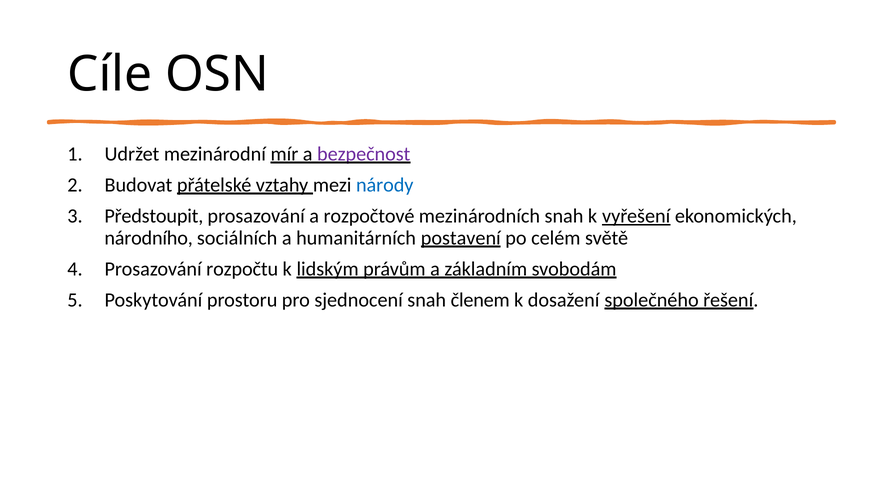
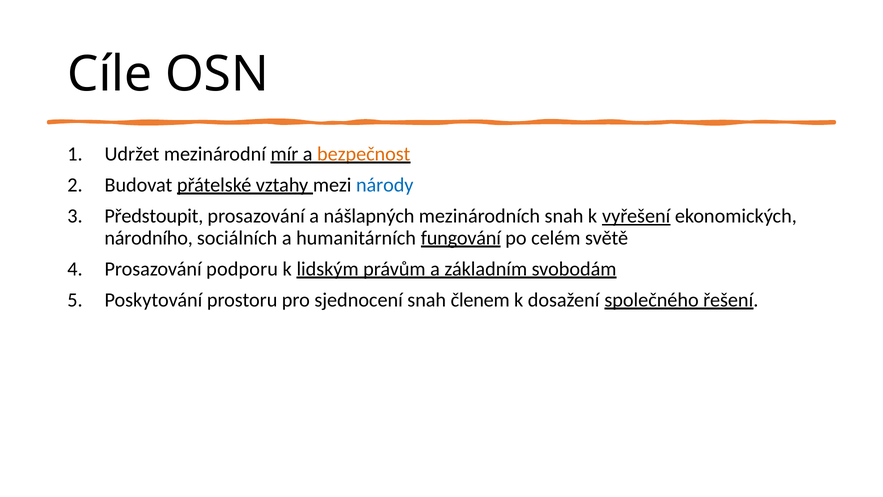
bezpečnost colour: purple -> orange
rozpočtové: rozpočtové -> nášlapných
postavení: postavení -> fungování
rozpočtu: rozpočtu -> podporu
